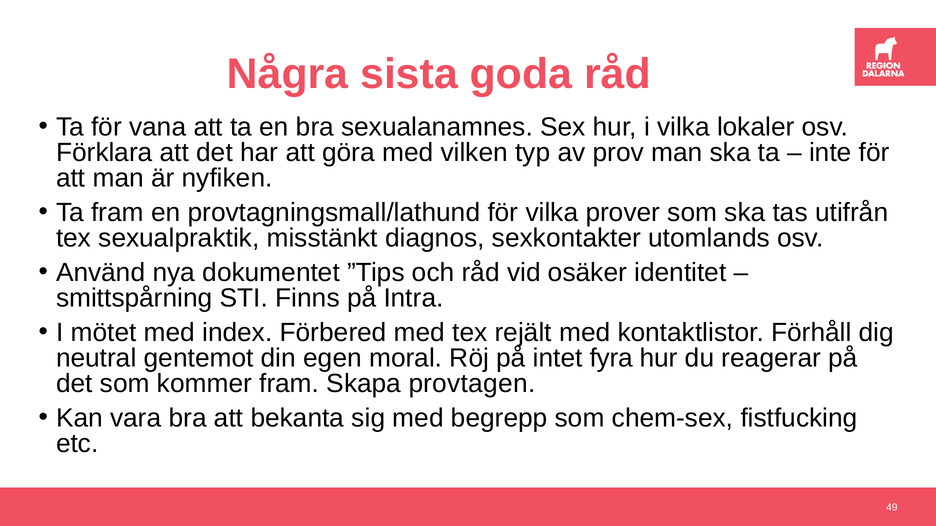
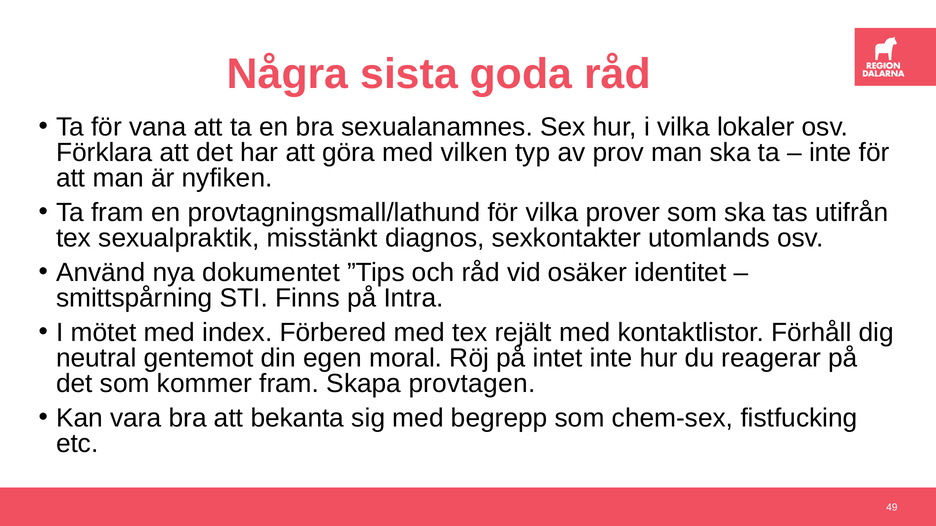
intet fyra: fyra -> inte
